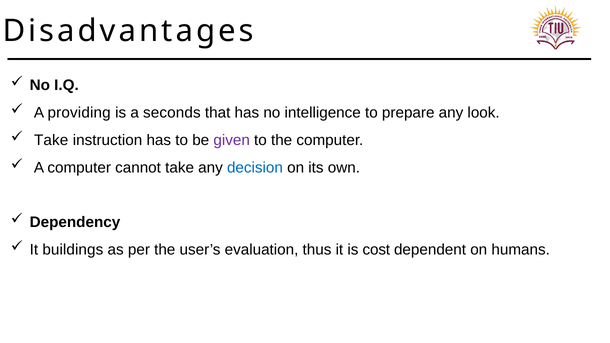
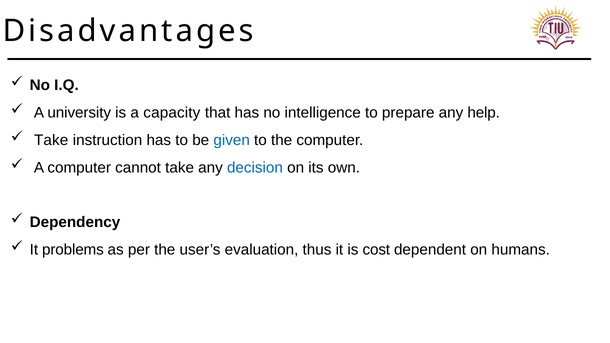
providing: providing -> university
seconds: seconds -> capacity
look: look -> help
given colour: purple -> blue
buildings: buildings -> problems
